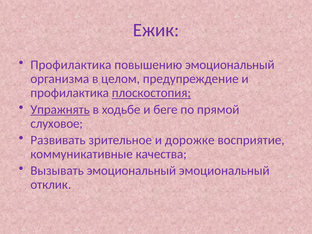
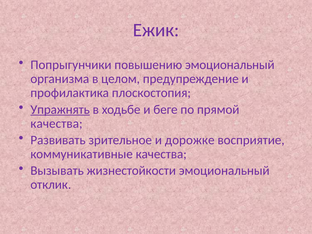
Профилактика at (71, 65): Профилактика -> Попрыгунчики
плоскостопия underline: present -> none
слуховое at (57, 124): слуховое -> качества
Вызывать эмоциональный: эмоциональный -> жизнестойкости
